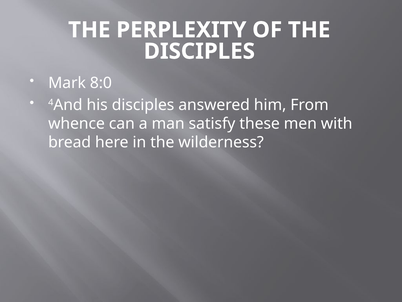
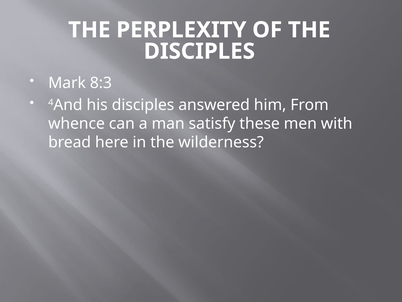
8:0: 8:0 -> 8:3
